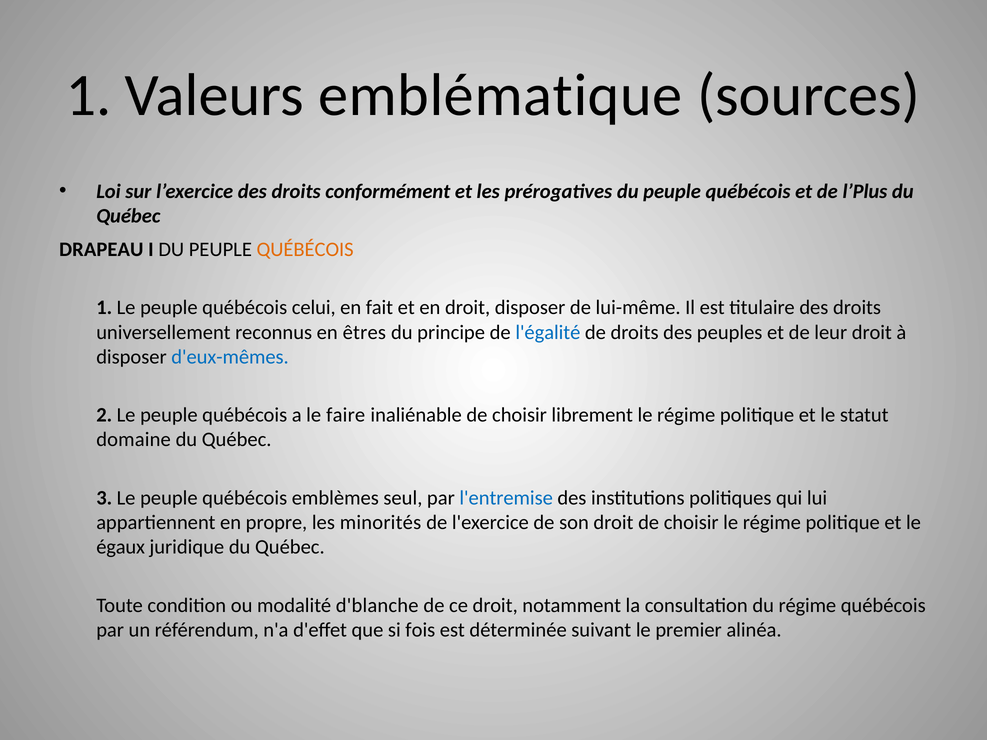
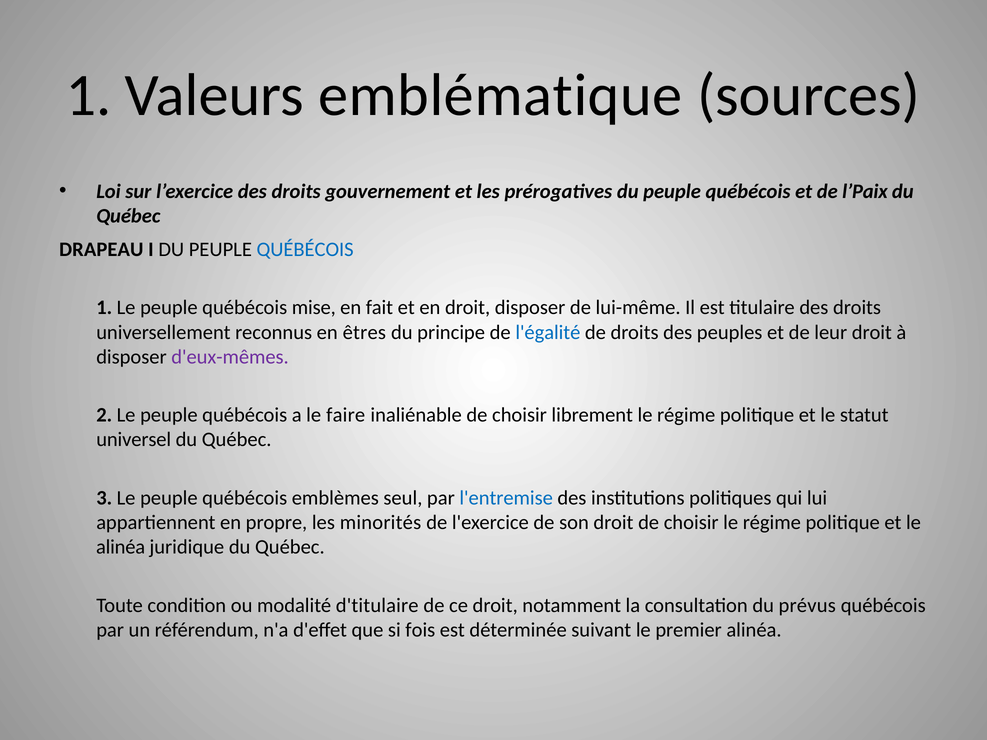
conformément: conformément -> gouvernement
l’Plus: l’Plus -> l’Paix
QUÉBÉCOIS at (305, 250) colour: orange -> blue
celui: celui -> mise
d'eux-mêmes colour: blue -> purple
domaine: domaine -> universel
égaux at (121, 547): égaux -> alinéa
d'blanche: d'blanche -> d'titulaire
du régime: régime -> prévus
